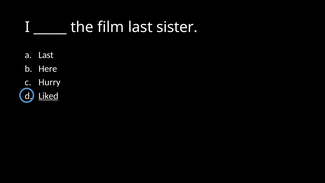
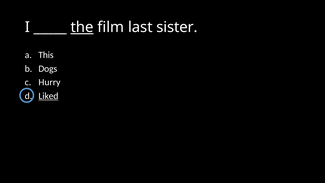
the underline: none -> present
Last at (46, 55): Last -> This
Here: Here -> Dogs
